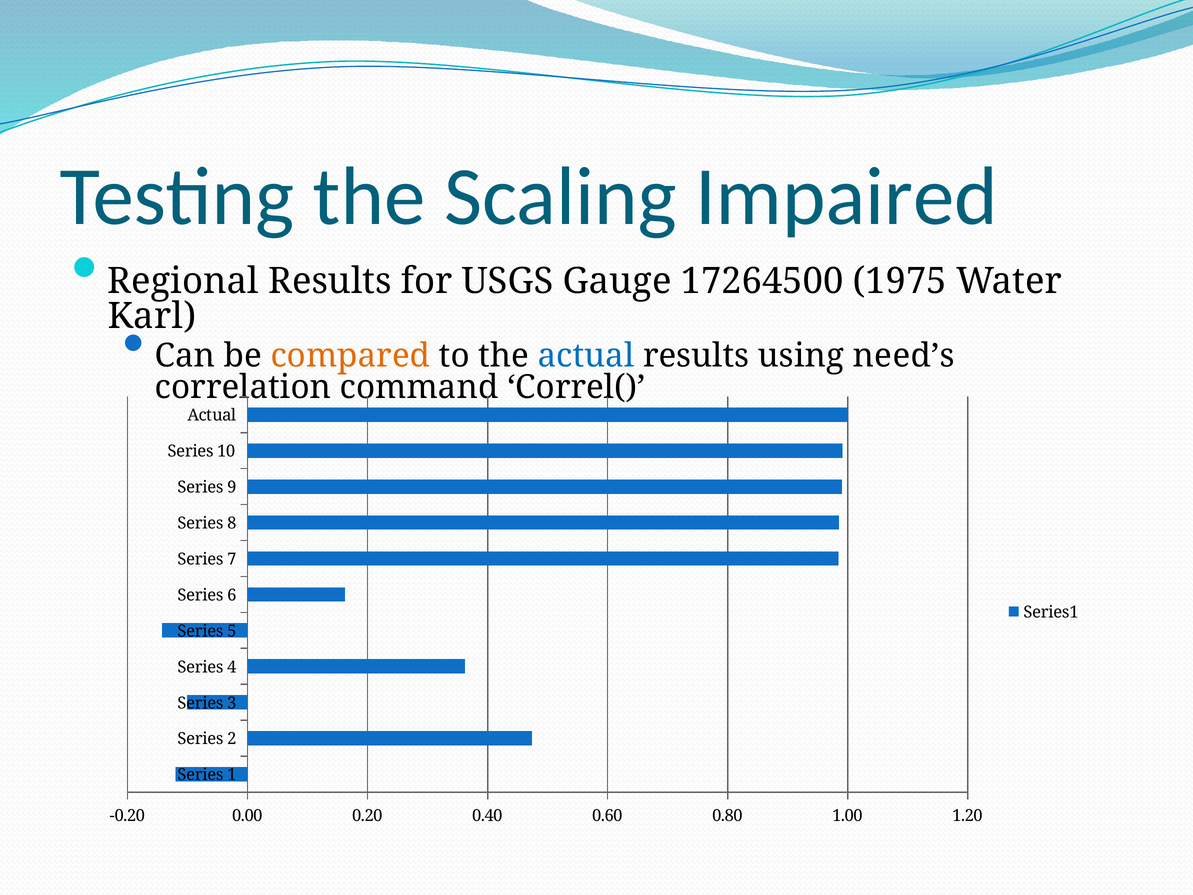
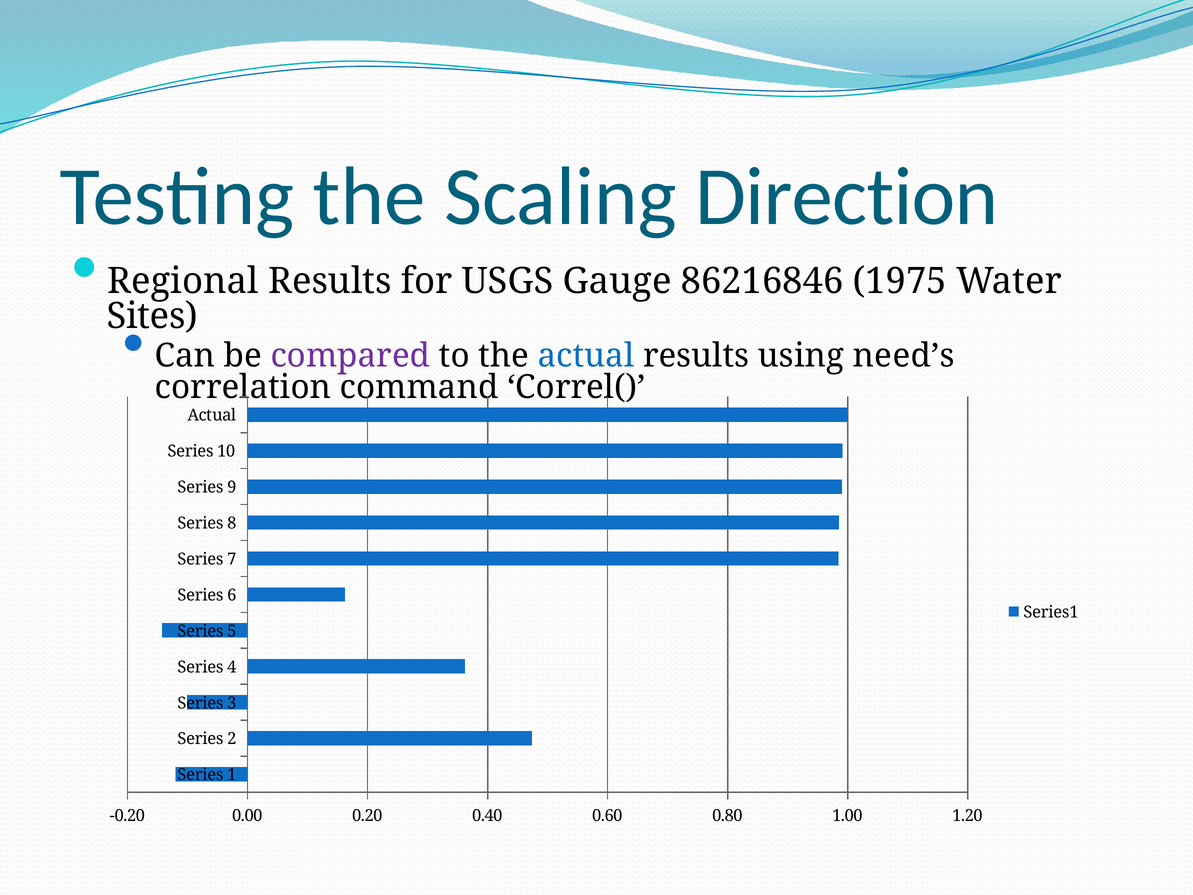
Impaired: Impaired -> Direction
17264500: 17264500 -> 86216846
Karl: Karl -> Sites
compared colour: orange -> purple
